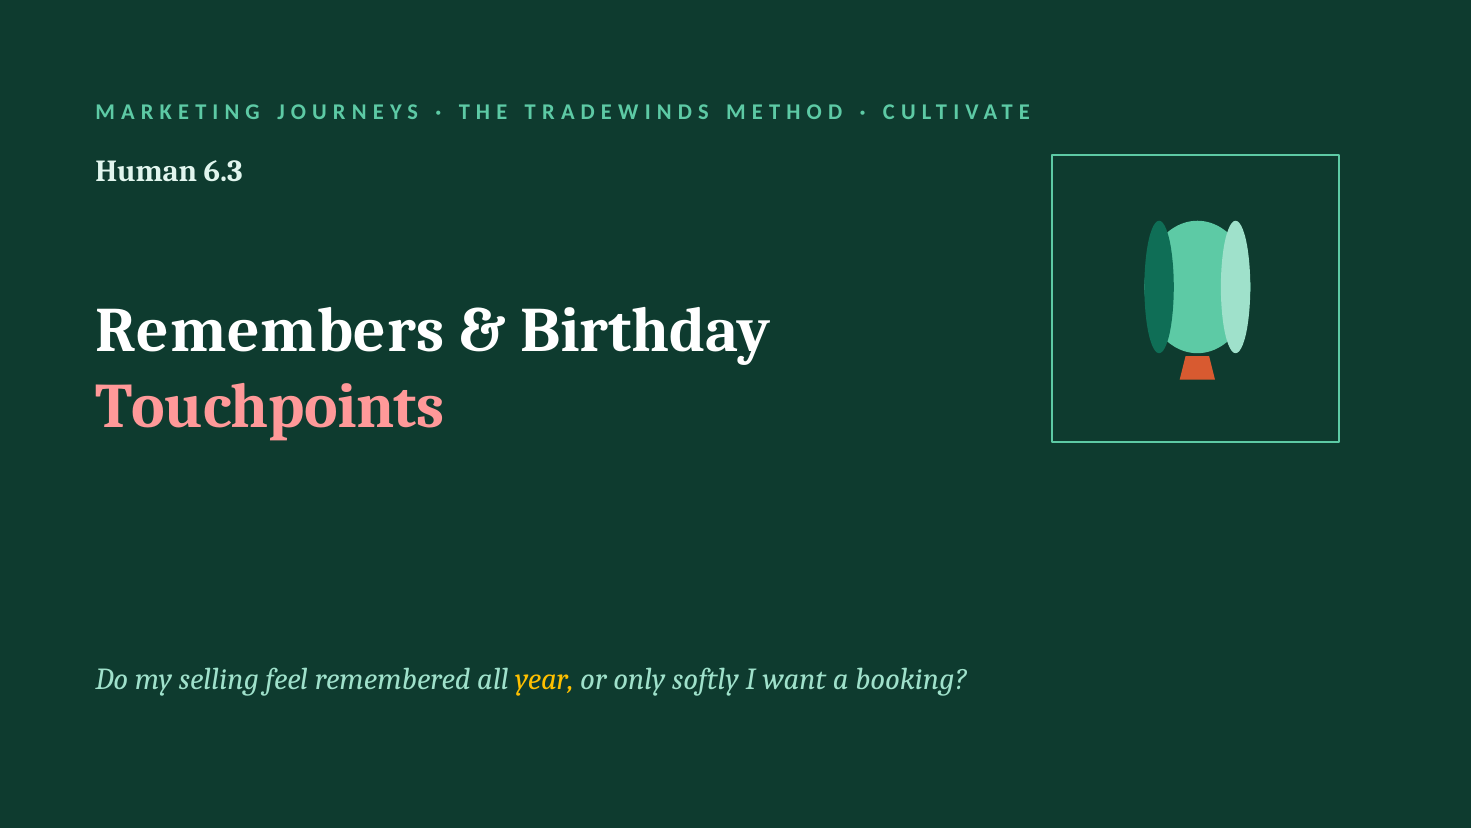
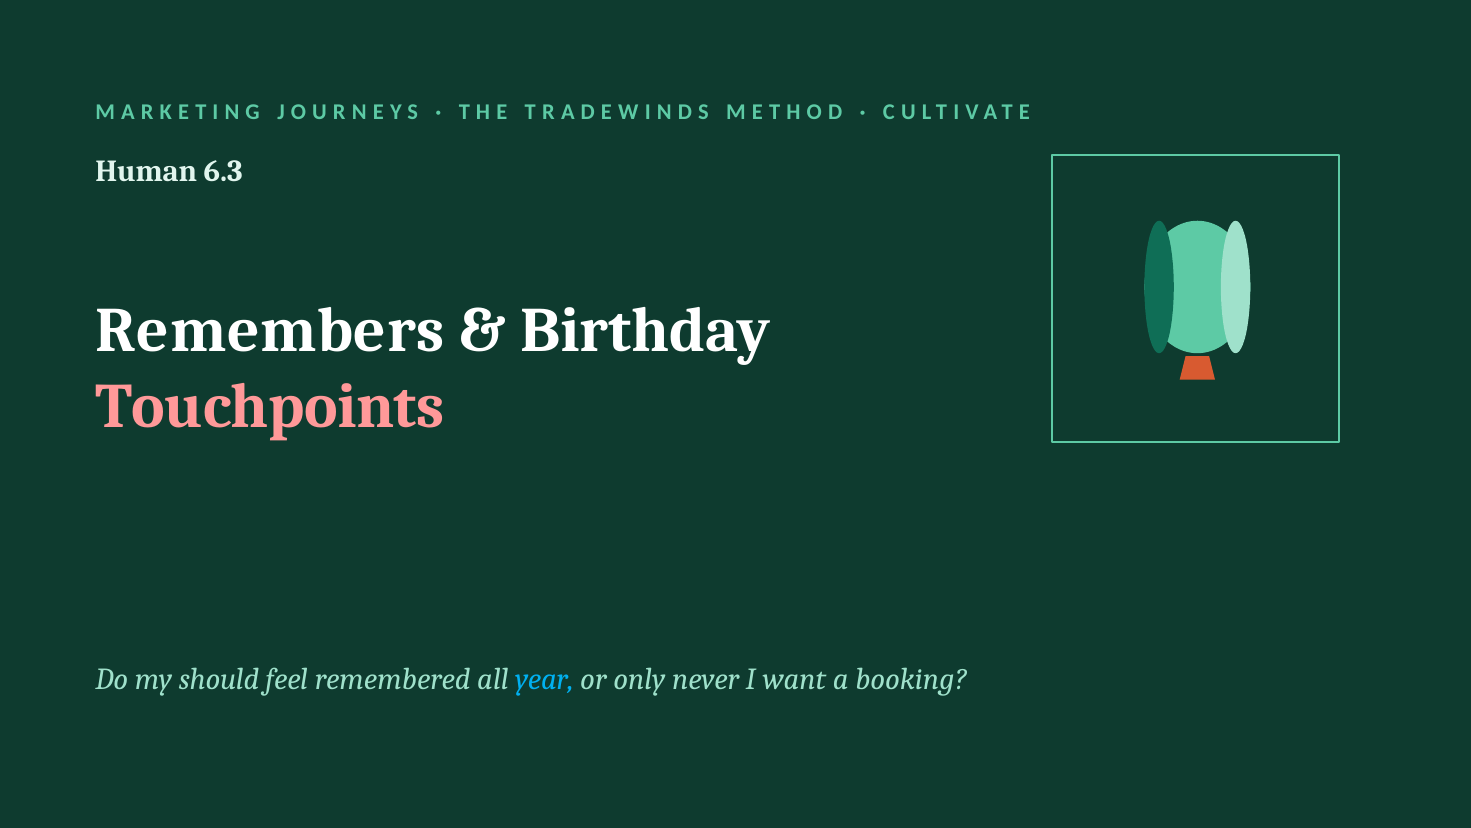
selling: selling -> should
year colour: yellow -> light blue
softly: softly -> never
